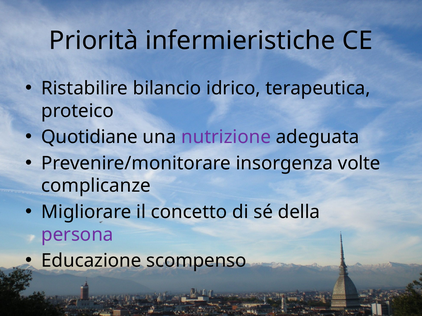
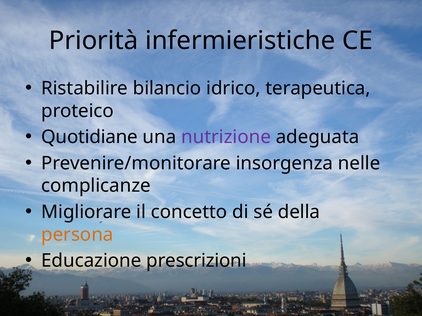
volte: volte -> nelle
persona colour: purple -> orange
scompenso: scompenso -> prescrizioni
